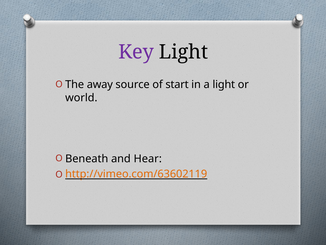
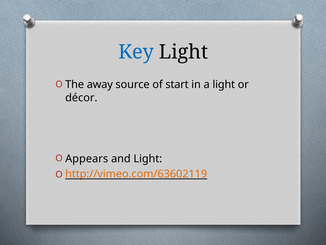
Key colour: purple -> blue
world: world -> décor
Beneath: Beneath -> Appears
and Hear: Hear -> Light
